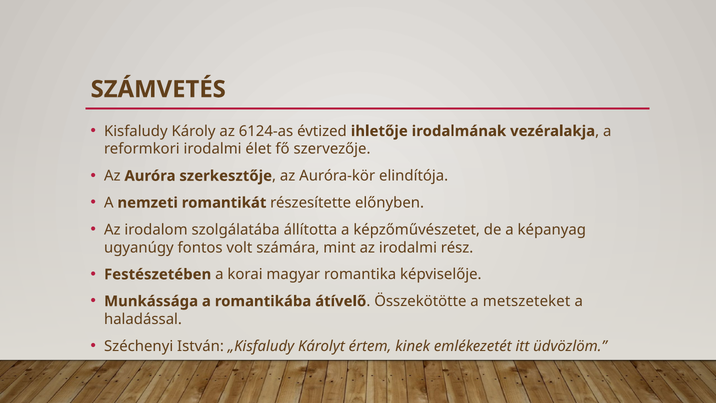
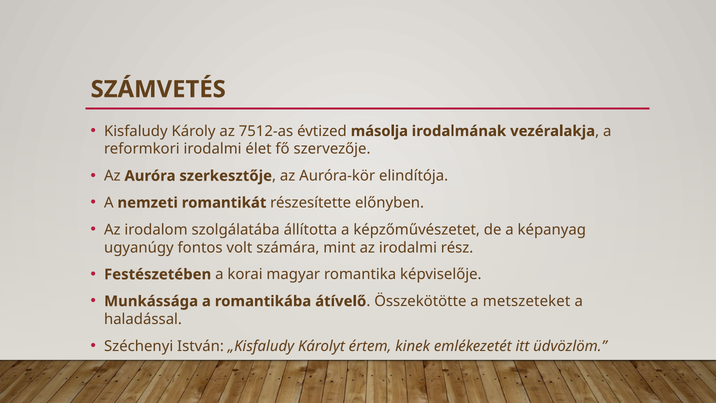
6124-as: 6124-as -> 7512-as
ihletője: ihletője -> másolja
